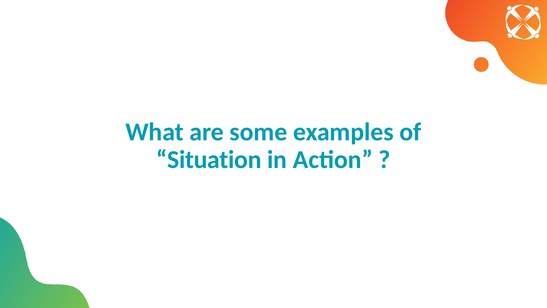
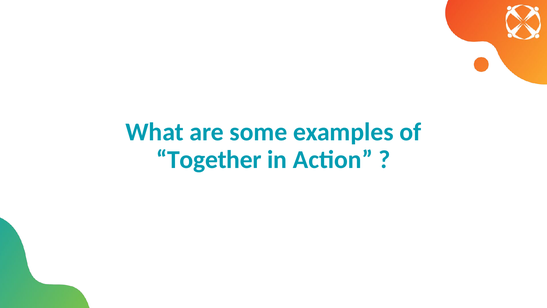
Situation: Situation -> Together
